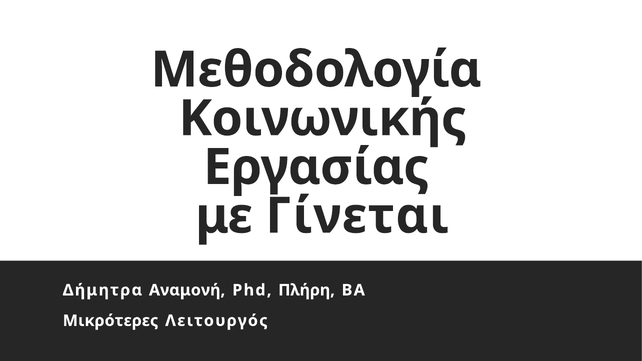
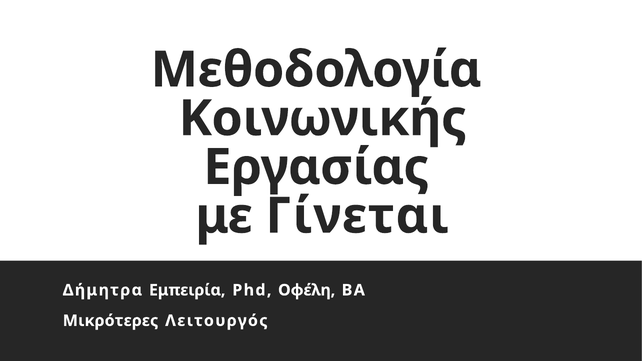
Αναμονή: Αναμονή -> Εμπειρία
Πλήρη: Πλήρη -> Οφέλη
